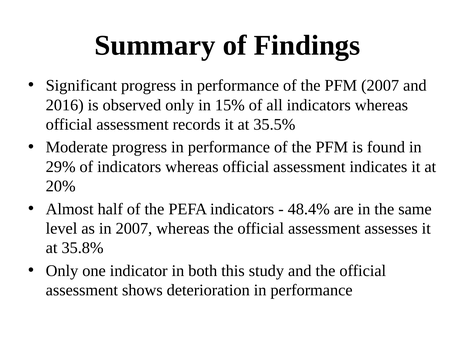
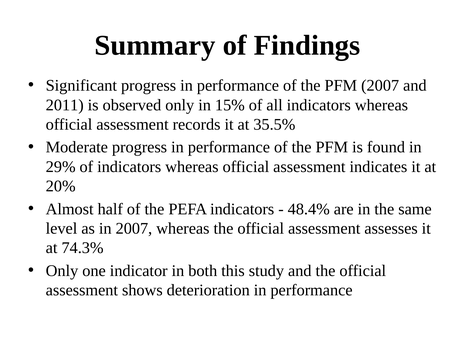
2016: 2016 -> 2011
35.8%: 35.8% -> 74.3%
